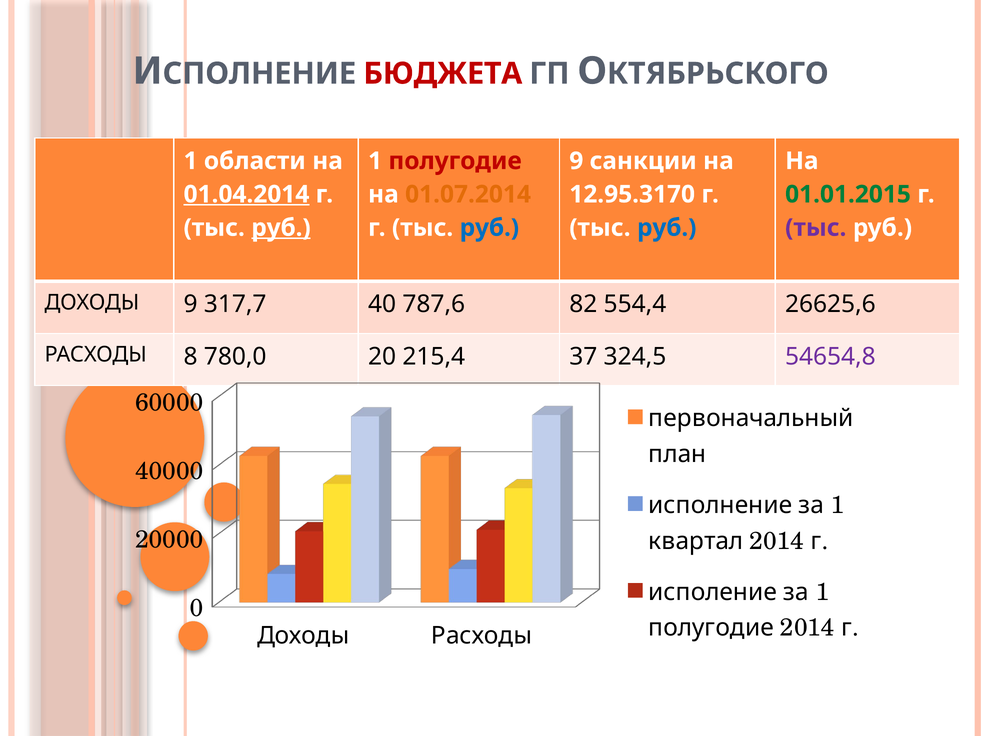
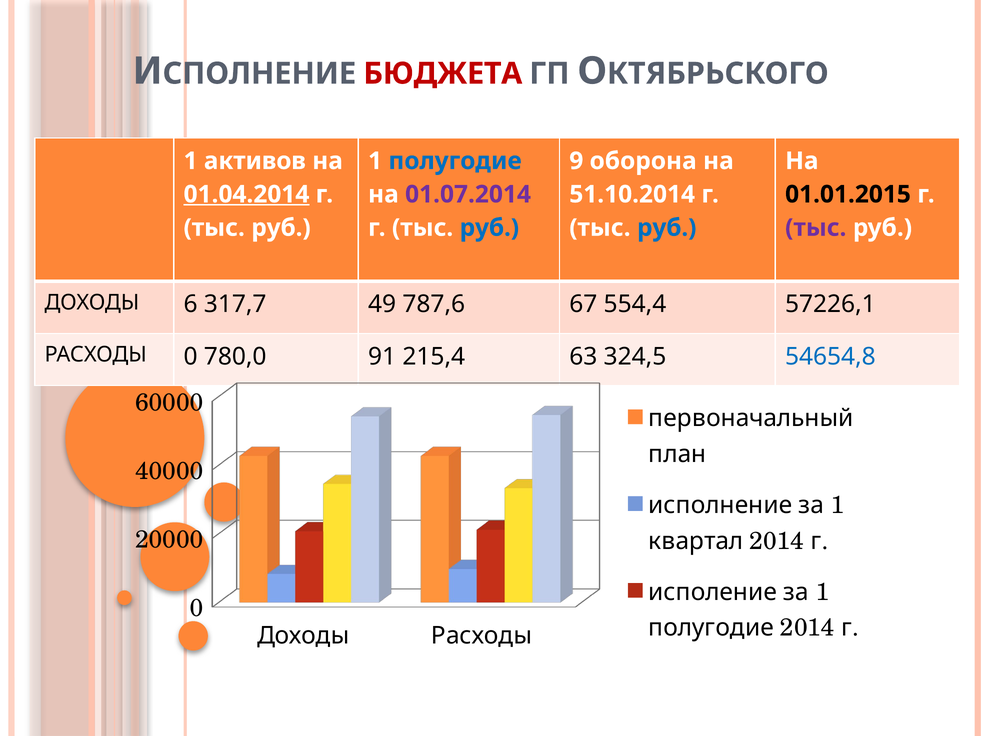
области: области -> активов
полугодие at (455, 161) colour: red -> blue
санкции: санкции -> оборона
01.07.2014 colour: orange -> purple
12.95.3170: 12.95.3170 -> 51.10.2014
01.01.2015 colour: green -> black
руб at (281, 228) underline: present -> none
ДОХОДЫ 9: 9 -> 6
40: 40 -> 49
82: 82 -> 67
26625,6: 26625,6 -> 57226,1
8 at (191, 356): 8 -> 0
20: 20 -> 91
37: 37 -> 63
54654,8 colour: purple -> blue
